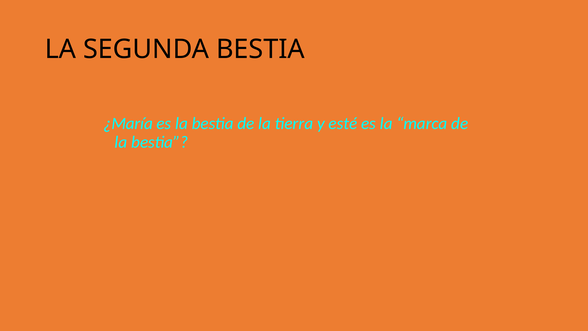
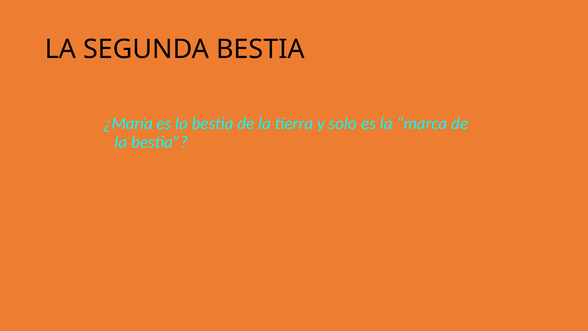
esté: esté -> solo
